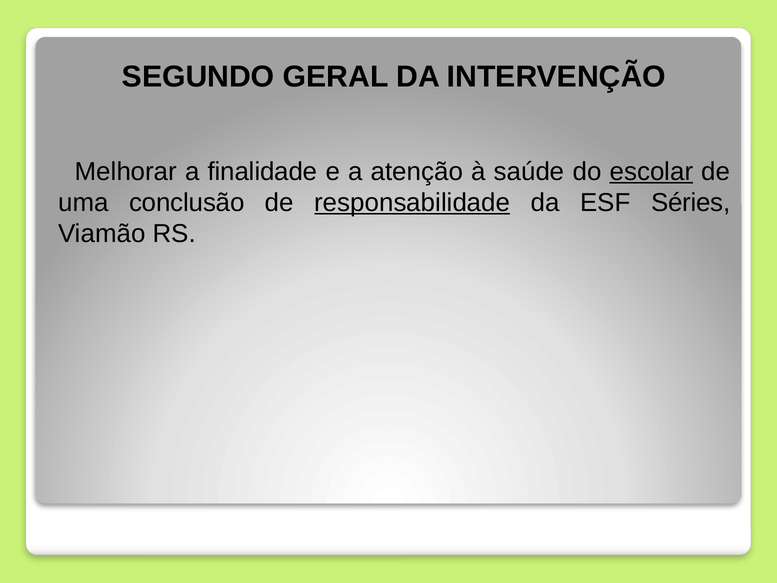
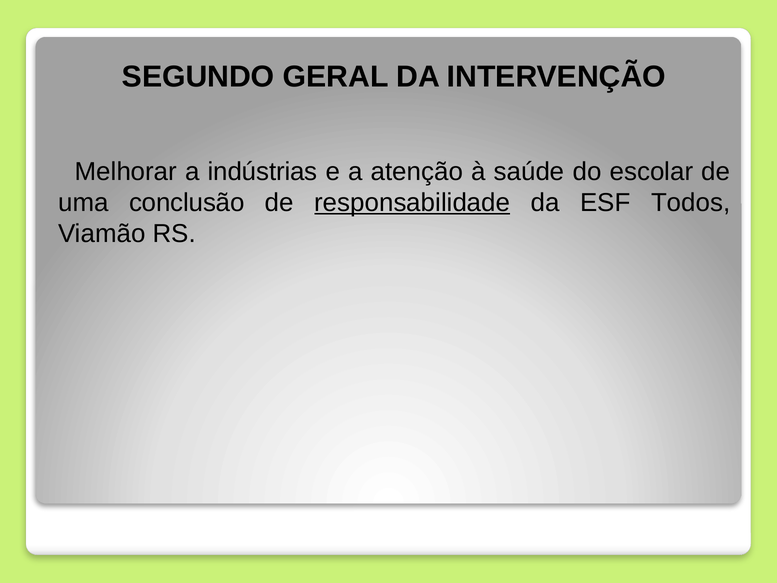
finalidade: finalidade -> indústrias
escolar underline: present -> none
Séries: Séries -> Todos
